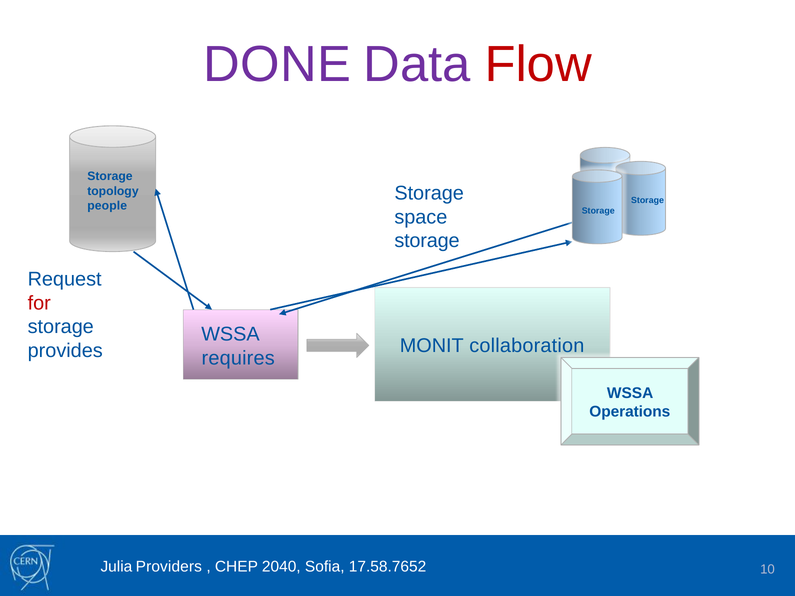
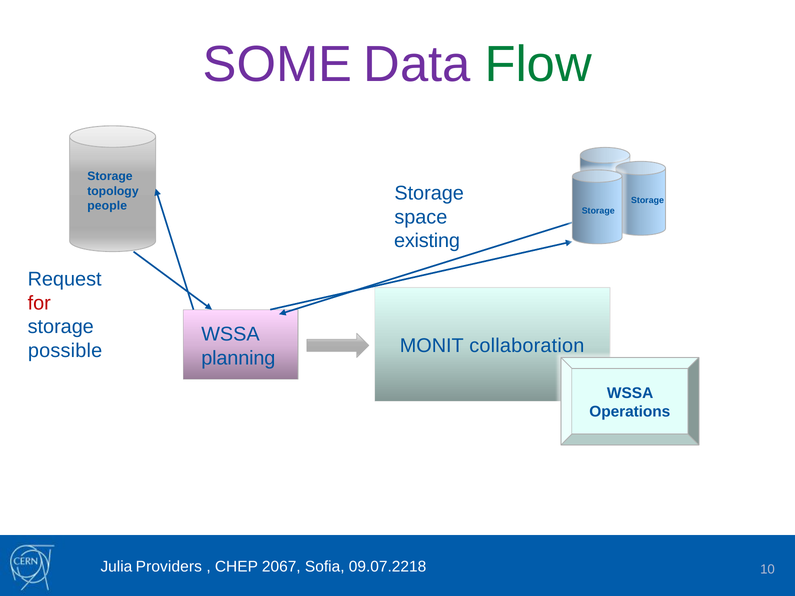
DONE: DONE -> SOME
Flow colour: red -> green
storage at (427, 241): storage -> existing
provides: provides -> possible
requires: requires -> planning
2040: 2040 -> 2067
17.58.7652: 17.58.7652 -> 09.07.2218
